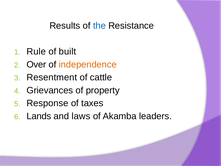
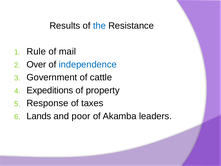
built: built -> mail
independence colour: orange -> blue
Resentment: Resentment -> Government
Grievances: Grievances -> Expeditions
laws: laws -> poor
